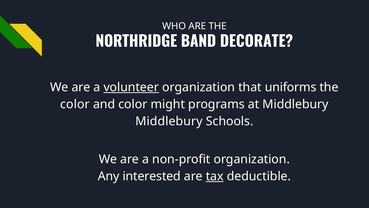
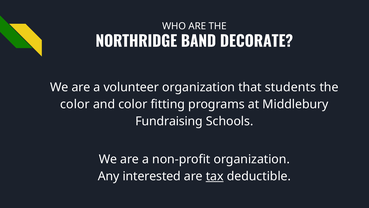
volunteer underline: present -> none
uniforms: uniforms -> students
might: might -> fitting
Middlebury at (169, 121): Middlebury -> Fundraising
